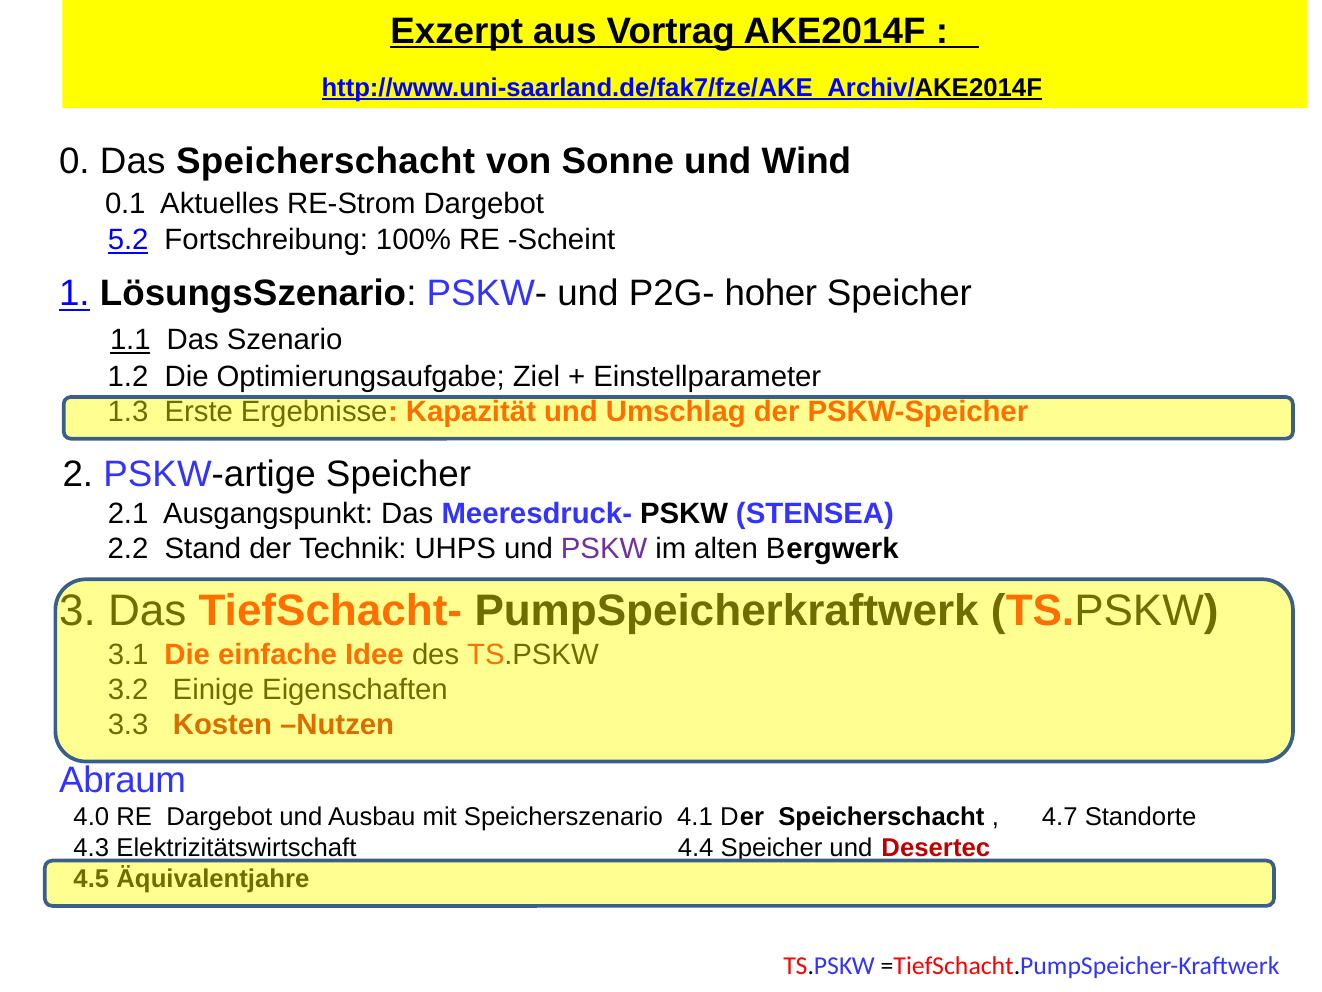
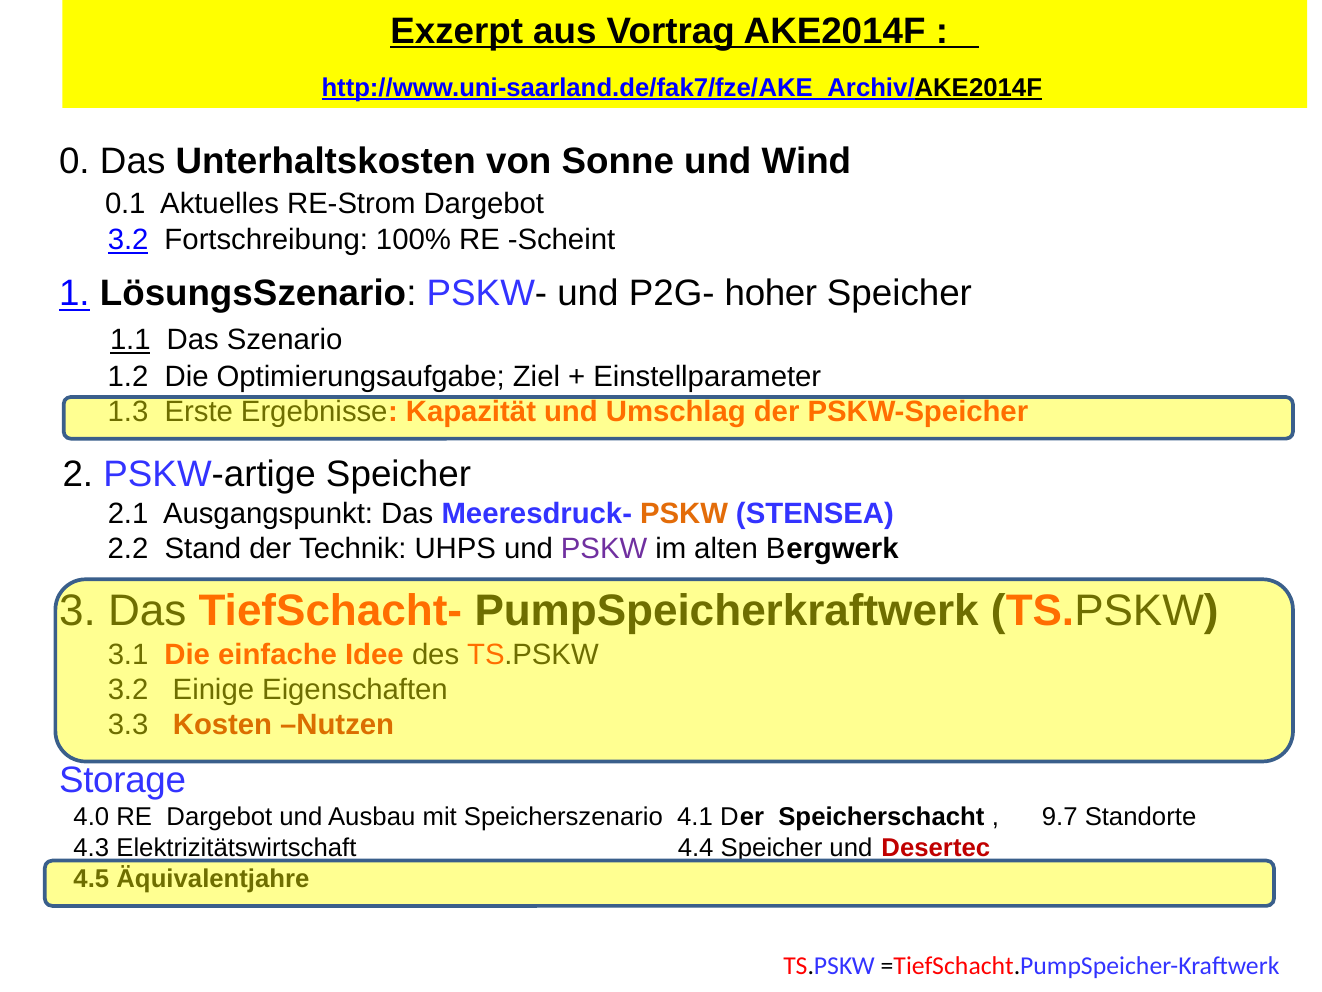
Das Speicherschacht: Speicherschacht -> Unterhaltskosten
5.2 at (128, 240): 5.2 -> 3.2
PSKW at (684, 513) colour: black -> orange
Abraum: Abraum -> Storage
4.7: 4.7 -> 9.7
